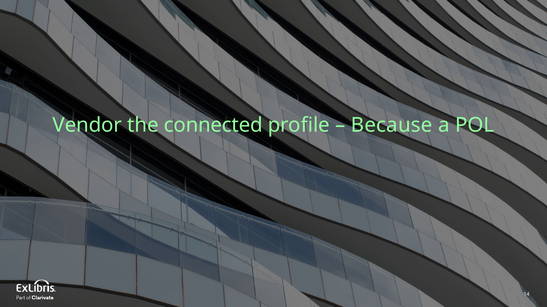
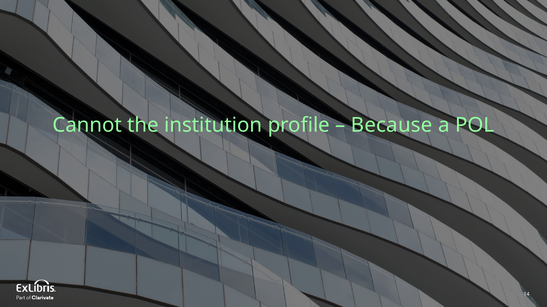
Vendor: Vendor -> Cannot
connected: connected -> institution
